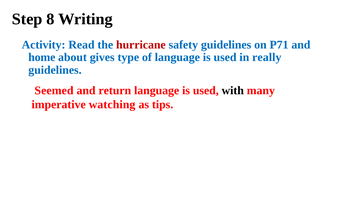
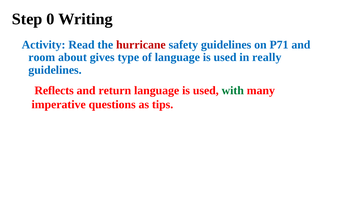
8: 8 -> 0
home: home -> room
Seemed: Seemed -> Reflects
with colour: black -> green
watching: watching -> questions
